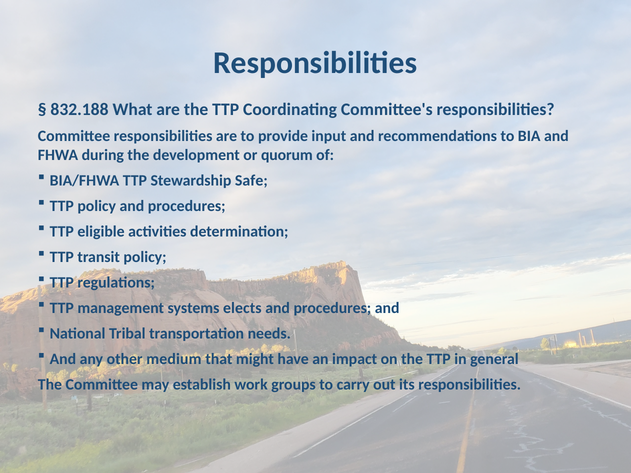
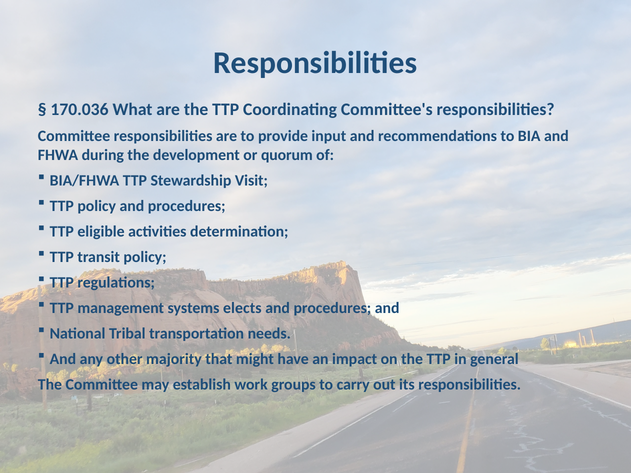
832.188: 832.188 -> 170.036
Safe: Safe -> Visit
medium: medium -> majority
